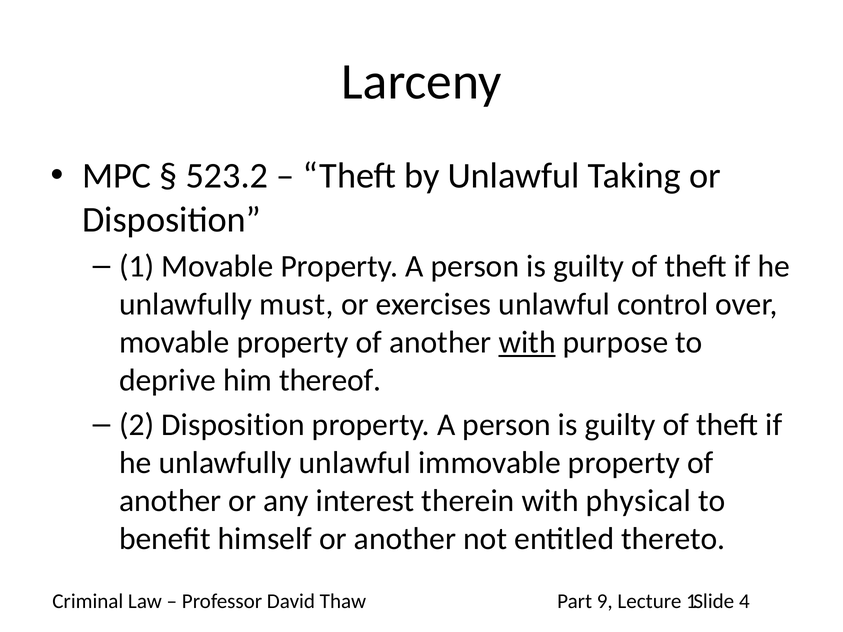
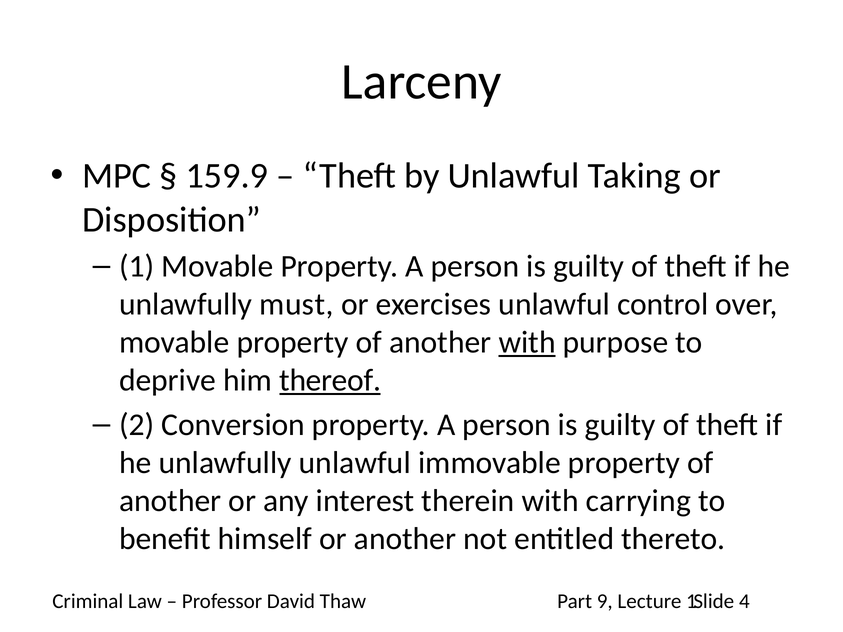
523.2: 523.2 -> 159.9
thereof underline: none -> present
2 Disposition: Disposition -> Conversion
physical: physical -> carrying
